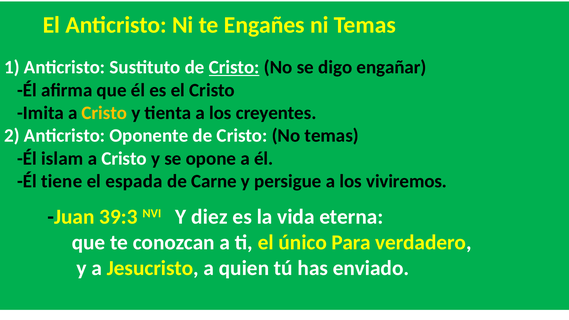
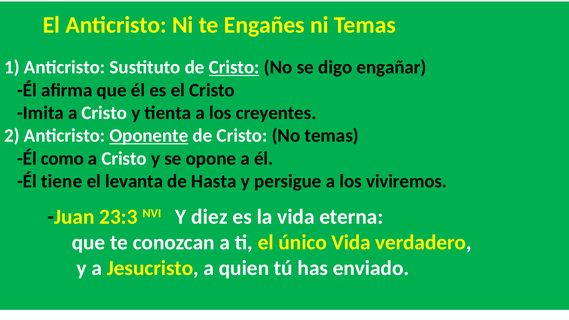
Cristo at (104, 113) colour: yellow -> white
Oponente underline: none -> present
islam: islam -> como
espada: espada -> levanta
Carne: Carne -> Hasta
39:3: 39:3 -> 23:3
único Para: Para -> Vida
